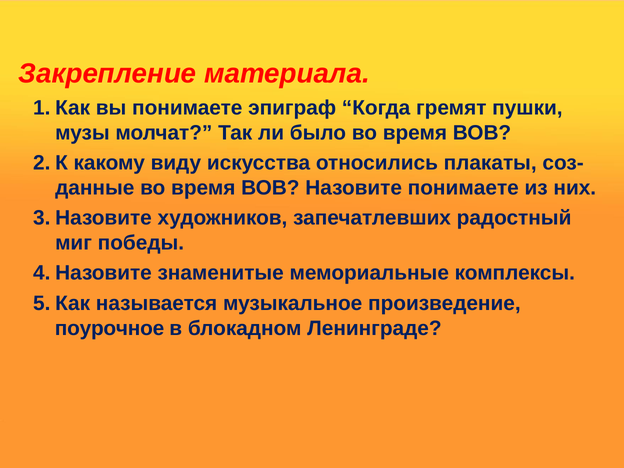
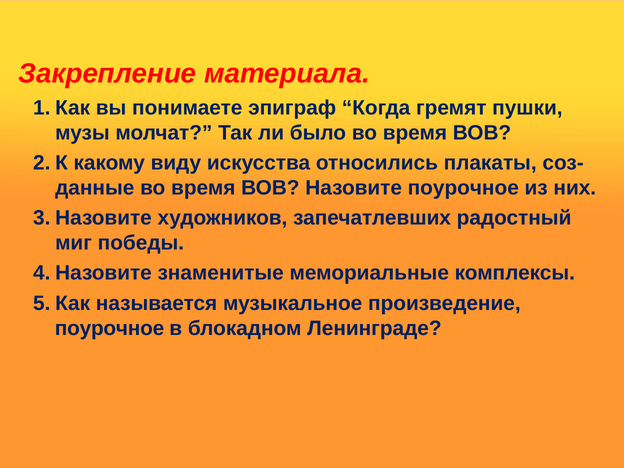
Назовите понимаете: понимаете -> поурочное
